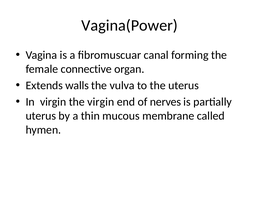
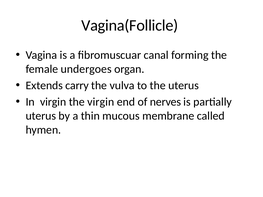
Vagina(Power: Vagina(Power -> Vagina(Follicle
connective: connective -> undergoes
walls: walls -> carry
